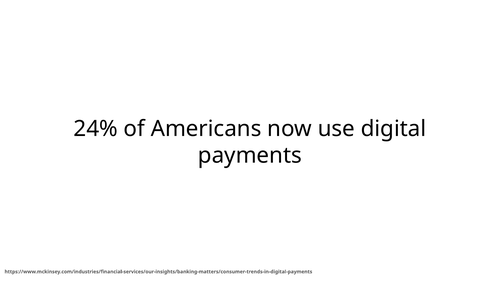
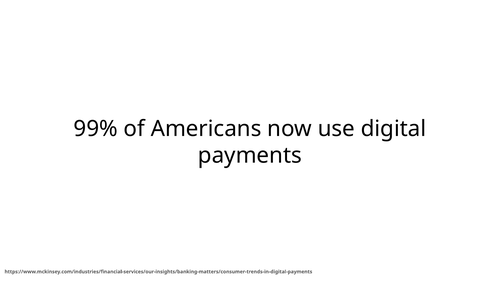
24%: 24% -> 99%
